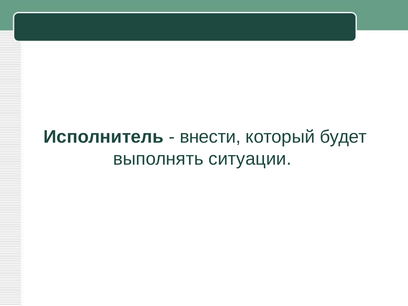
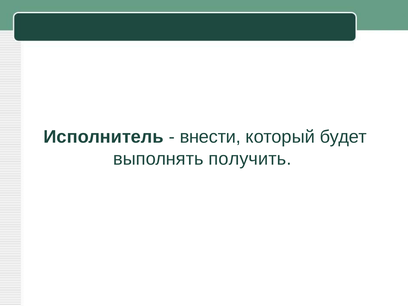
ситуации: ситуации -> получить
